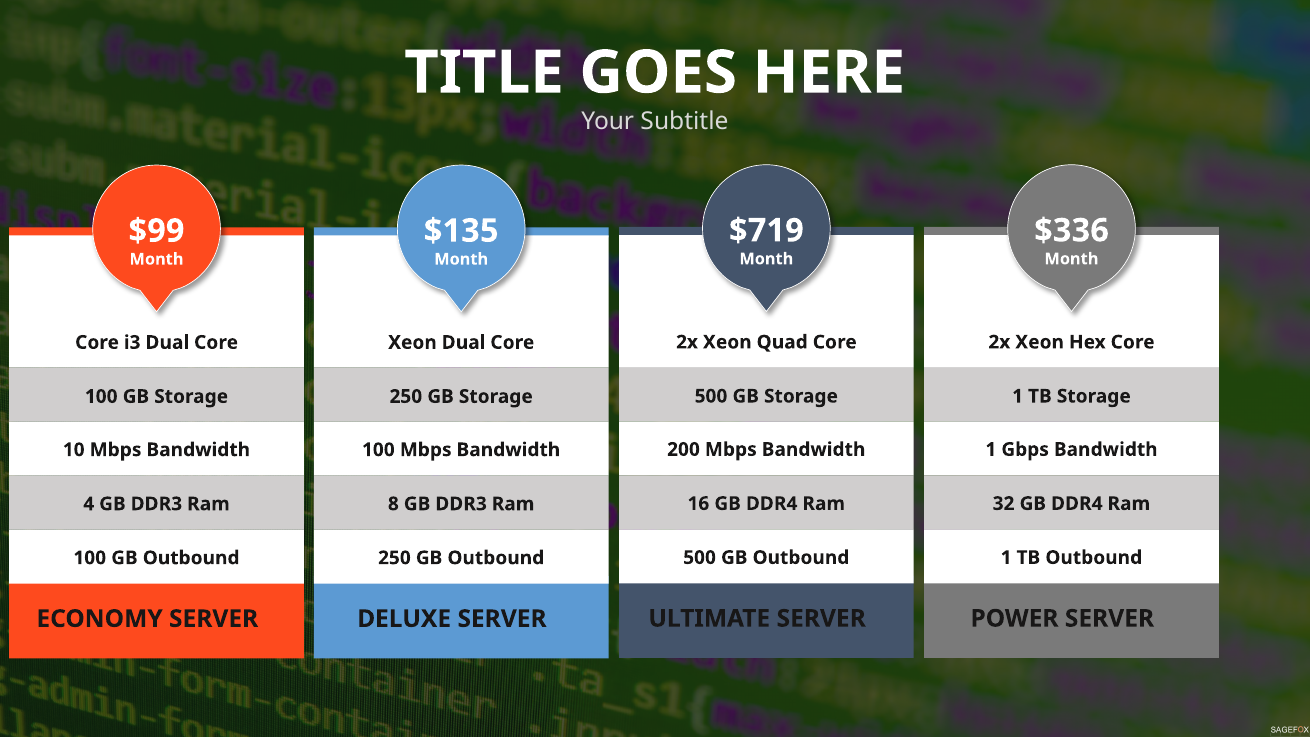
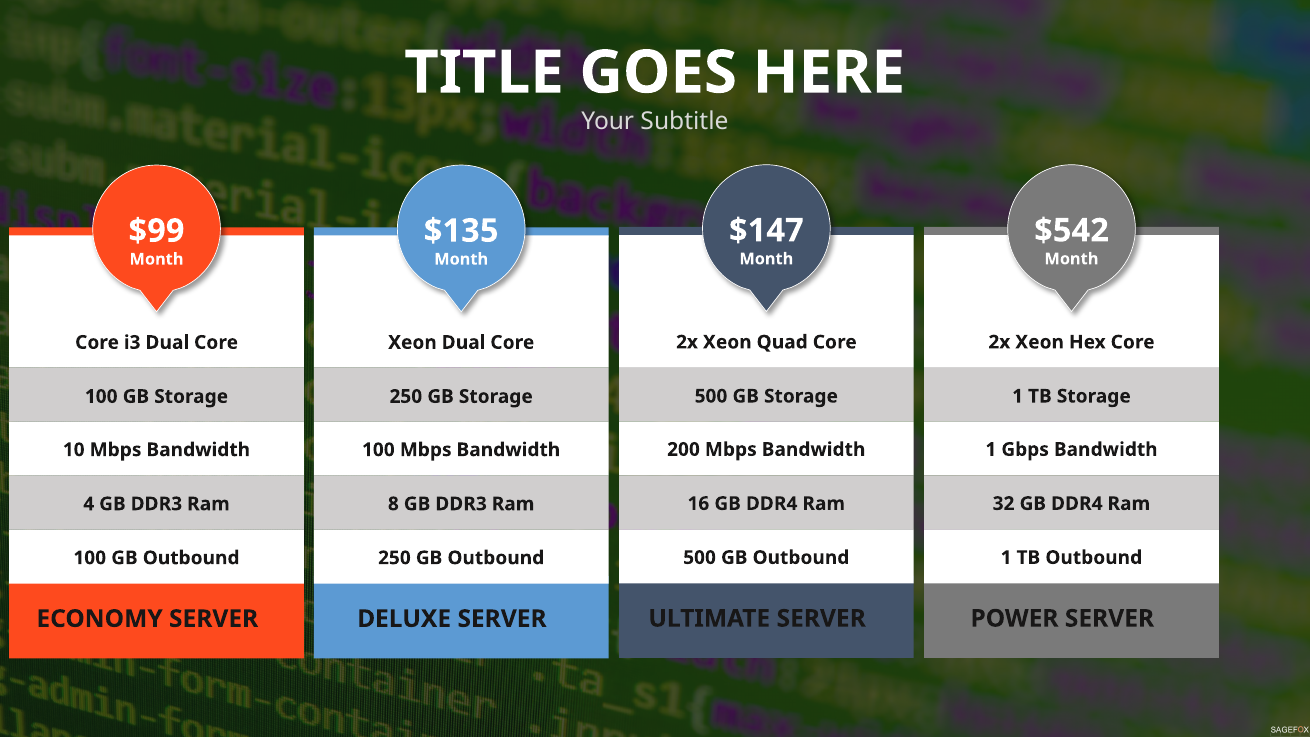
$719: $719 -> $147
$336: $336 -> $542
